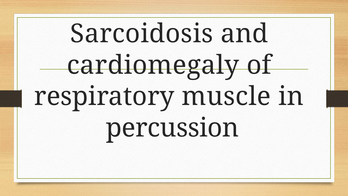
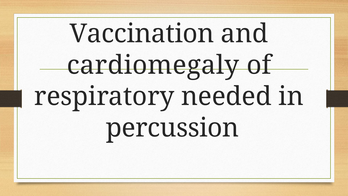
Sarcoidosis: Sarcoidosis -> Vaccination
muscle: muscle -> needed
